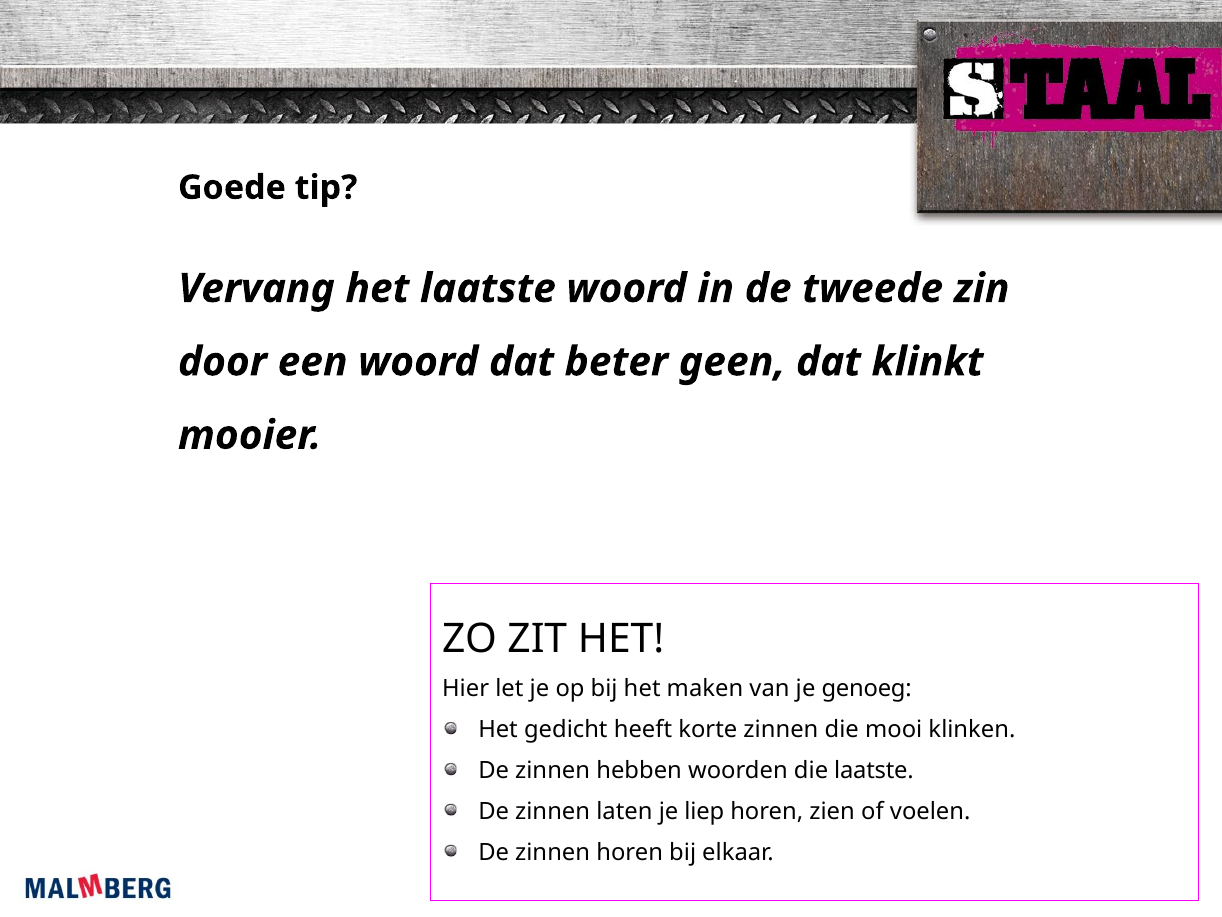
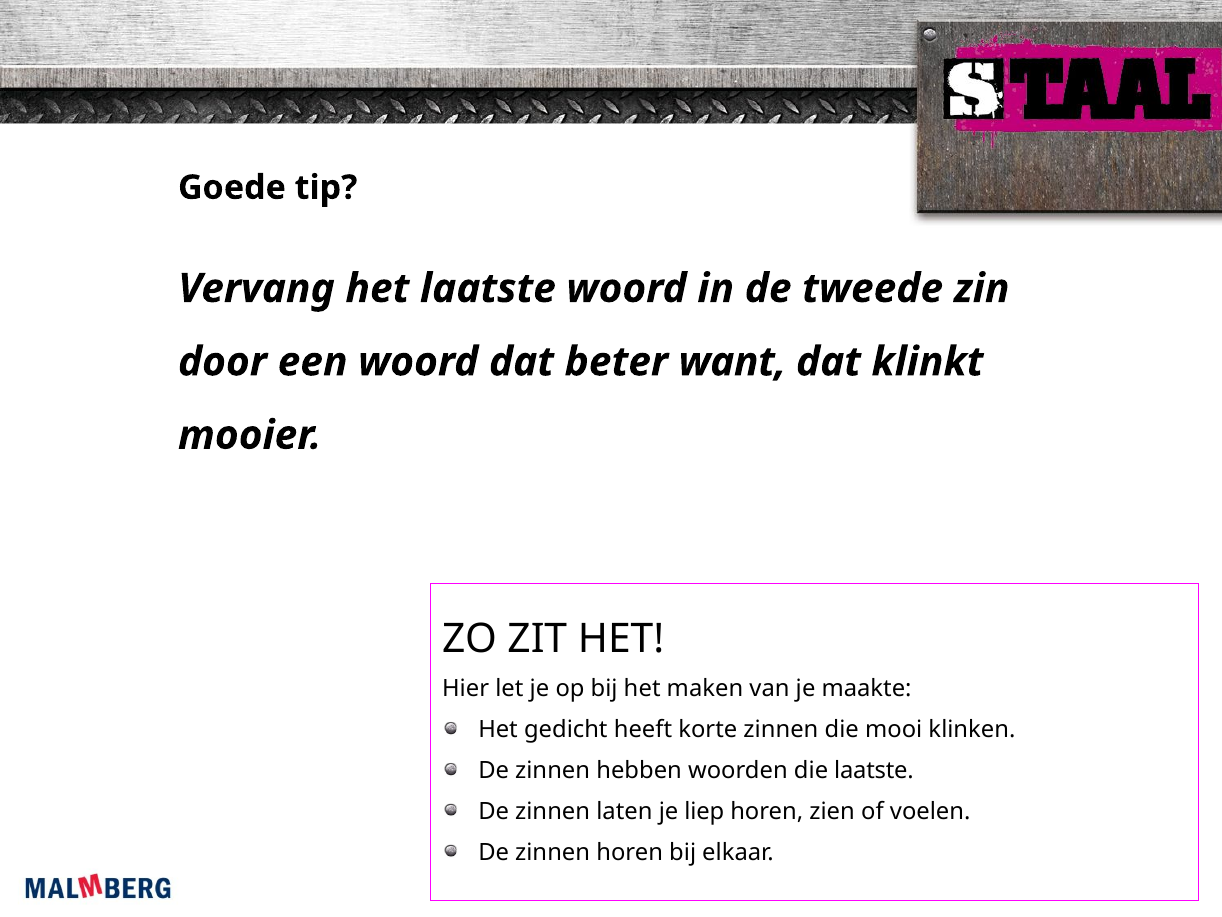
geen: geen -> want
genoeg: genoeg -> maakte
